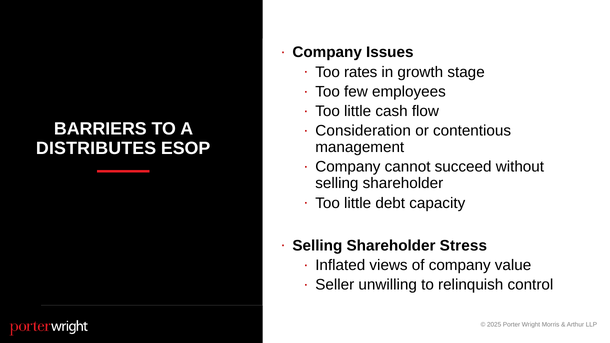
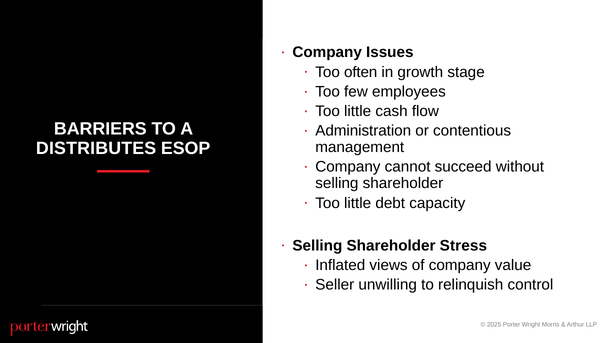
rates: rates -> often
Consideration: Consideration -> Administration
